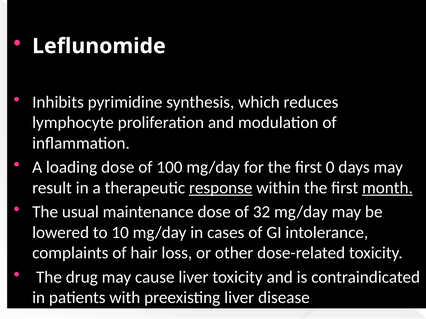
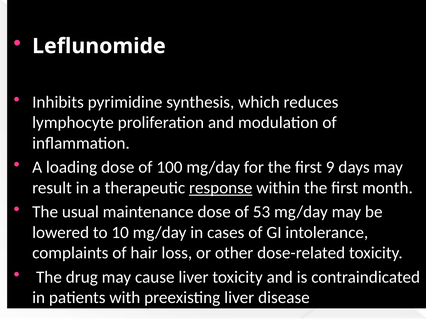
0: 0 -> 9
month underline: present -> none
32: 32 -> 53
